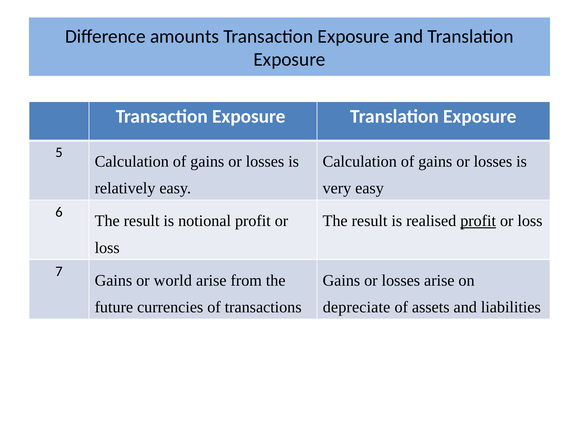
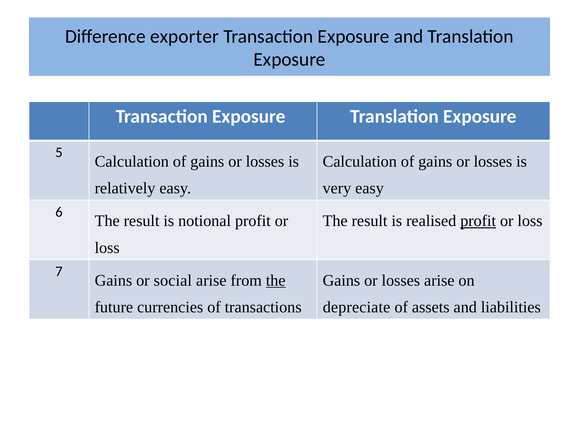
amounts: amounts -> exporter
world: world -> social
the at (276, 280) underline: none -> present
